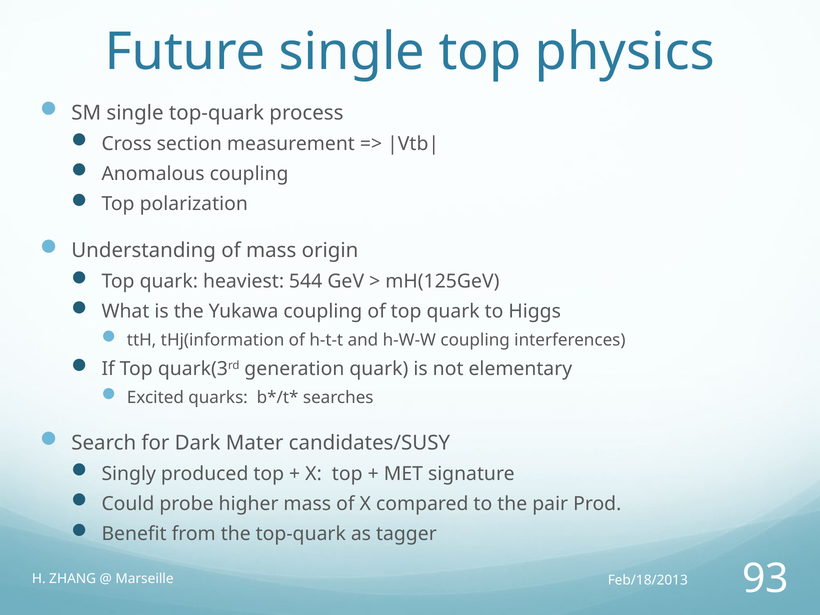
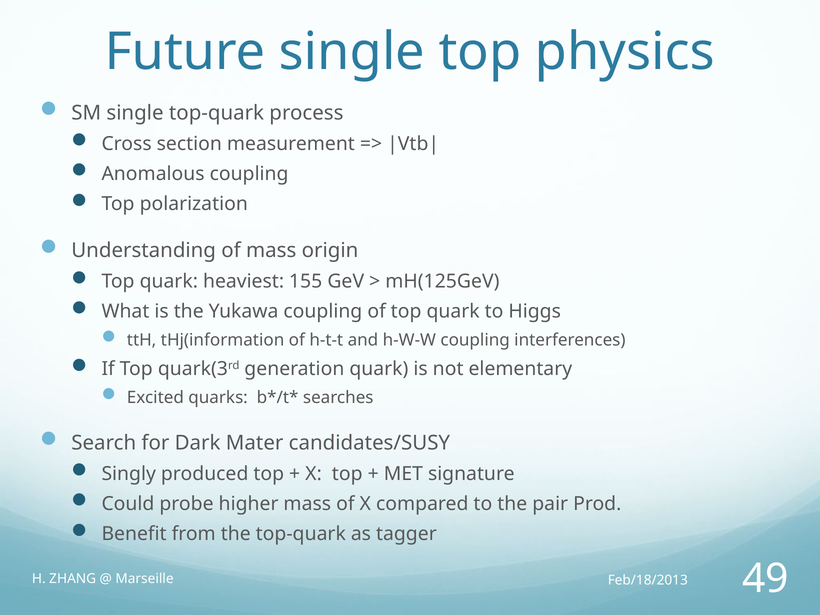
544: 544 -> 155
93: 93 -> 49
